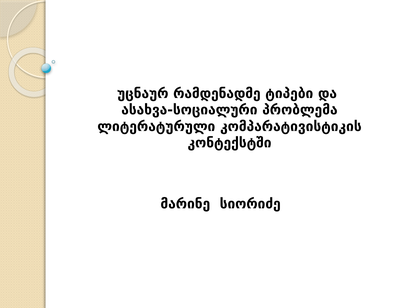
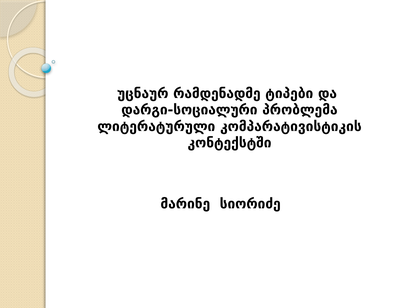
ასახვა-სოციალური: ასახვა-სოციალური -> დარგი-სოციალური
